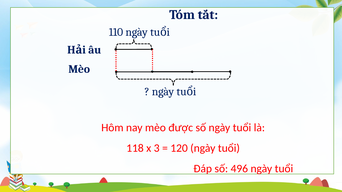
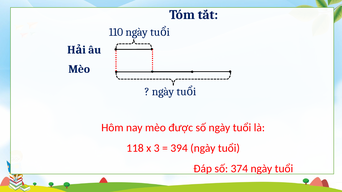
120: 120 -> 394
496: 496 -> 374
